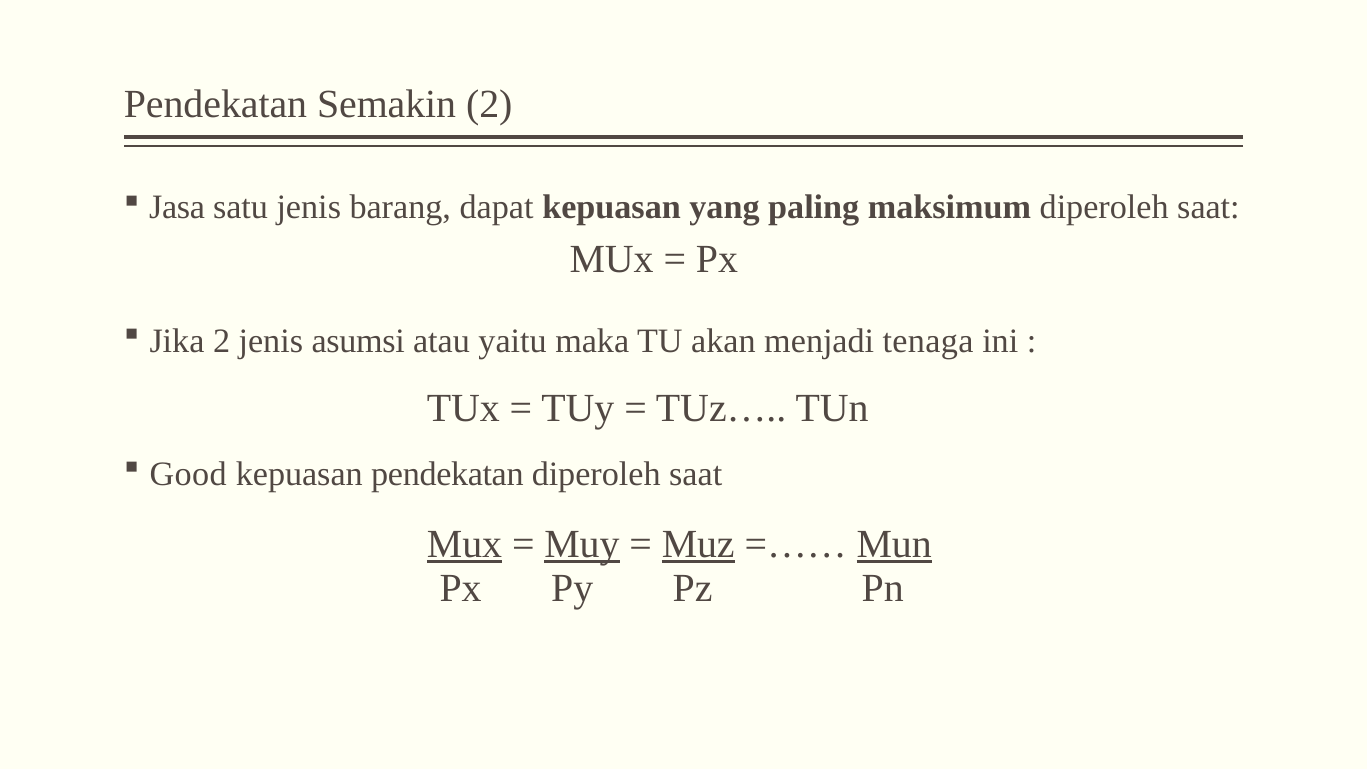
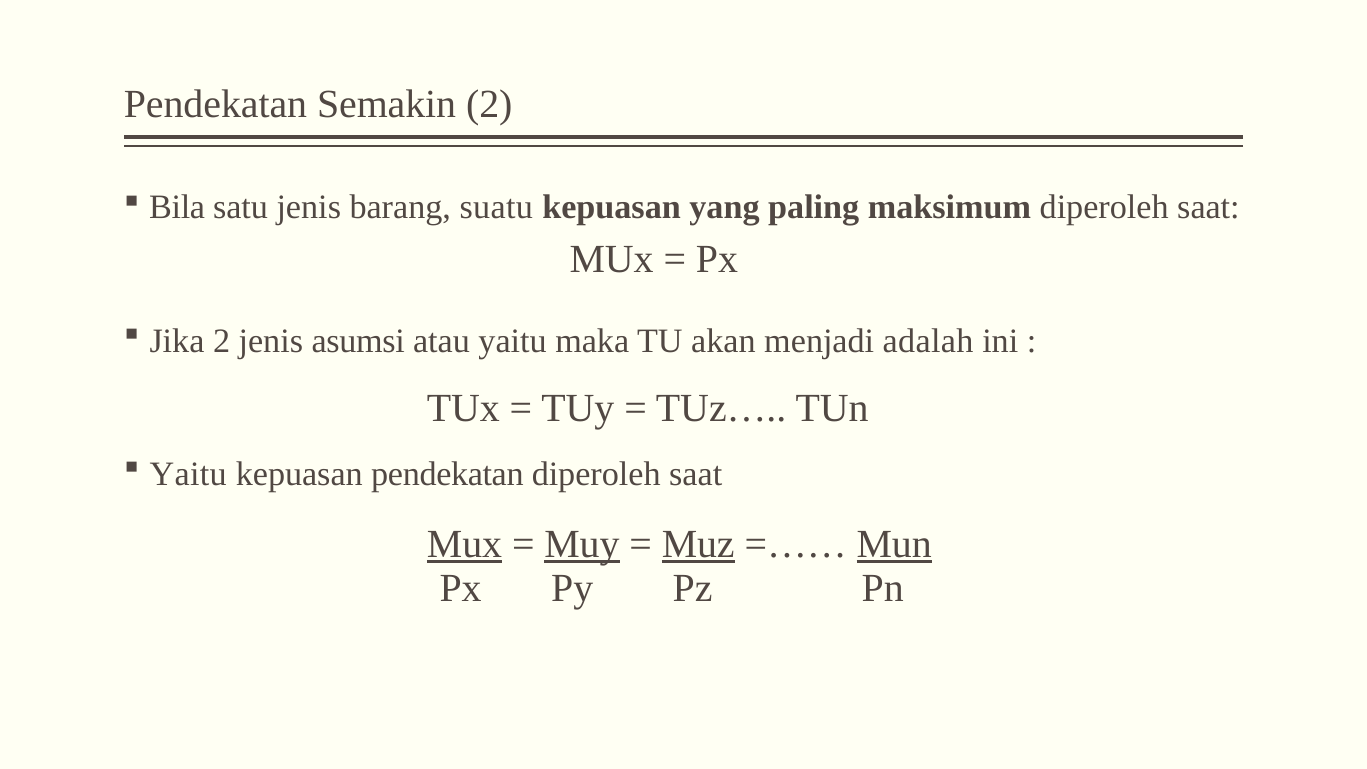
Jasa: Jasa -> Bila
dapat: dapat -> suatu
tenaga: tenaga -> adalah
Good at (188, 474): Good -> Yaitu
